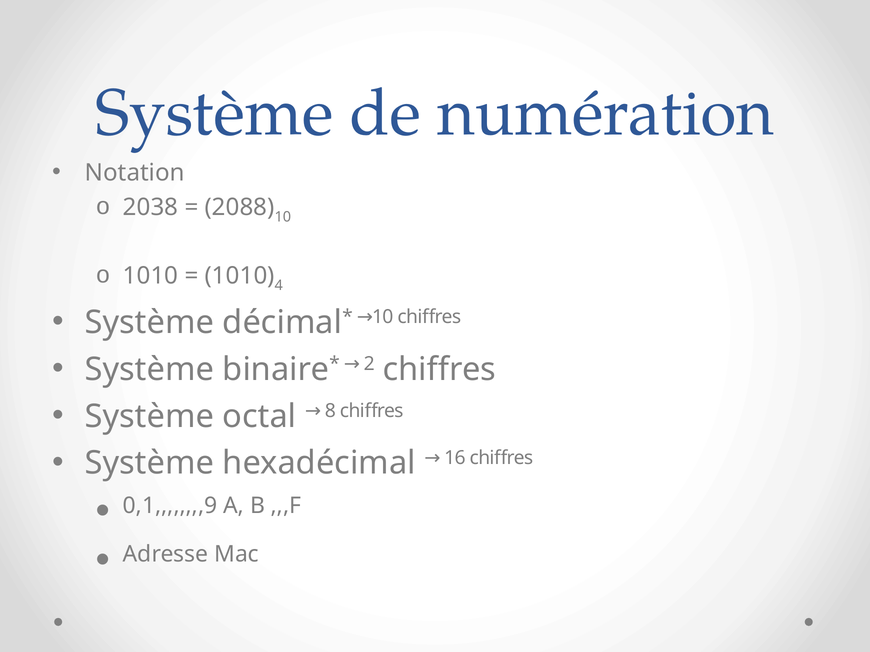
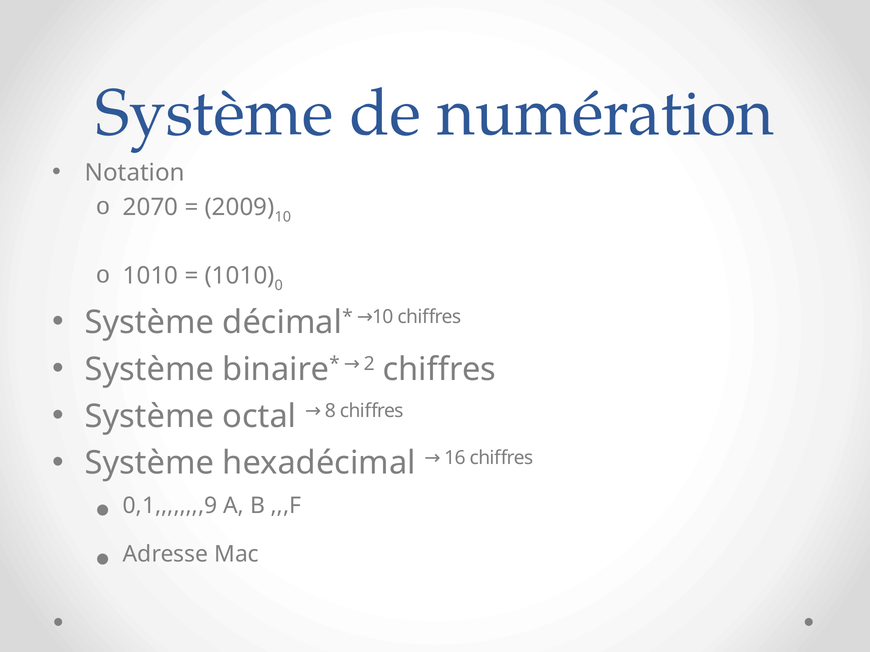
2038: 2038 -> 2070
2088: 2088 -> 2009
4: 4 -> 0
